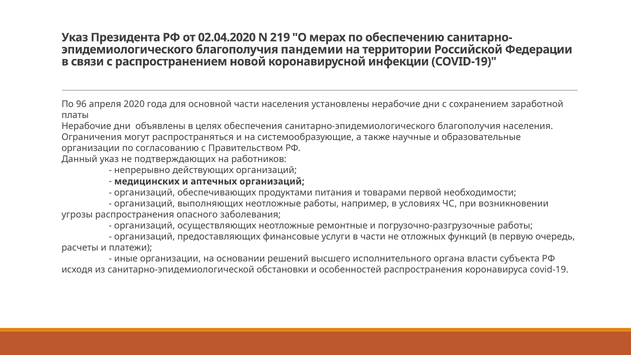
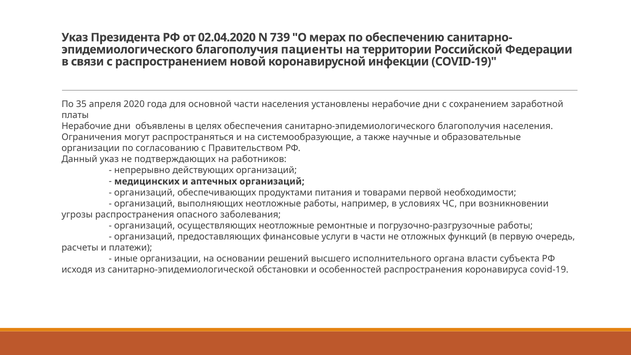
219: 219 -> 739
пандемии: пандемии -> пациенты
96: 96 -> 35
